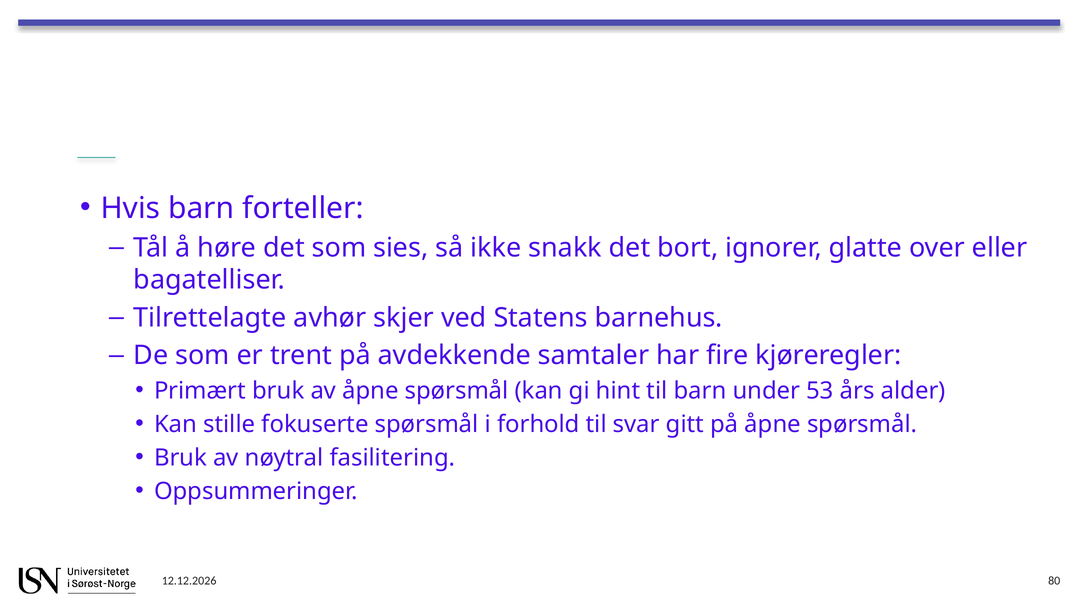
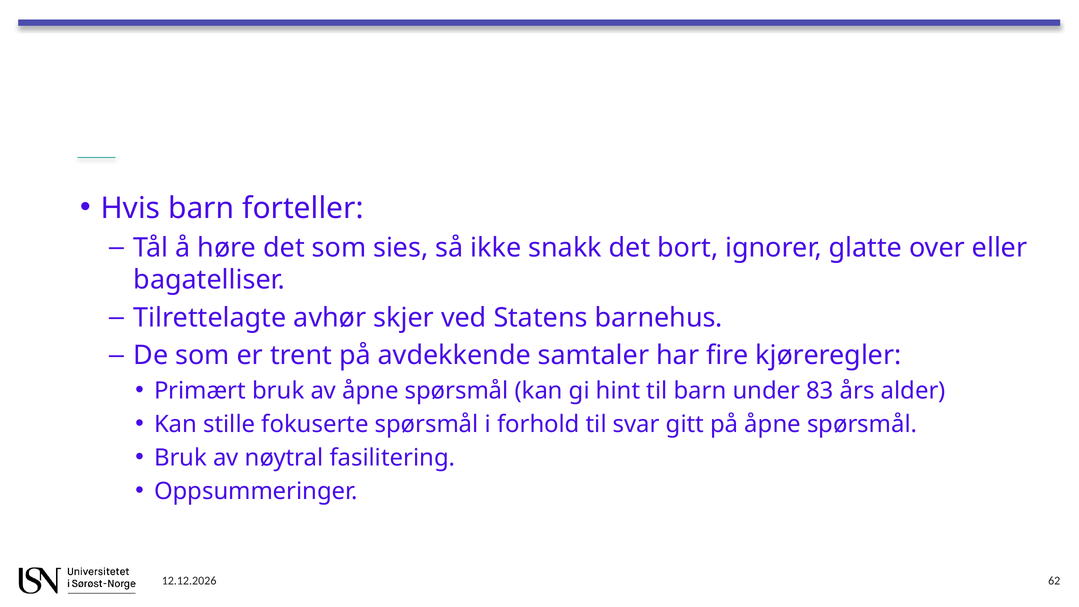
53: 53 -> 83
80: 80 -> 62
